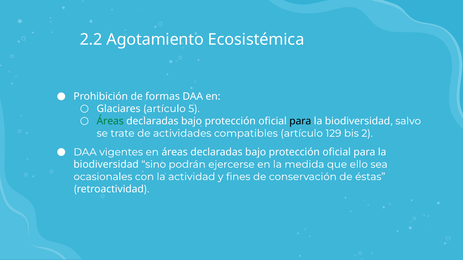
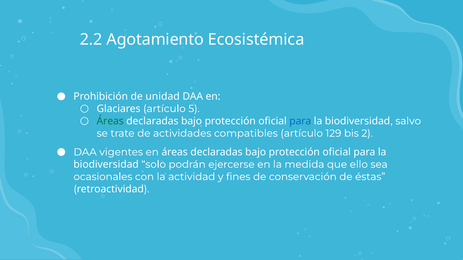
formas: formas -> unidad
para at (300, 121) colour: black -> blue
sino: sino -> solo
